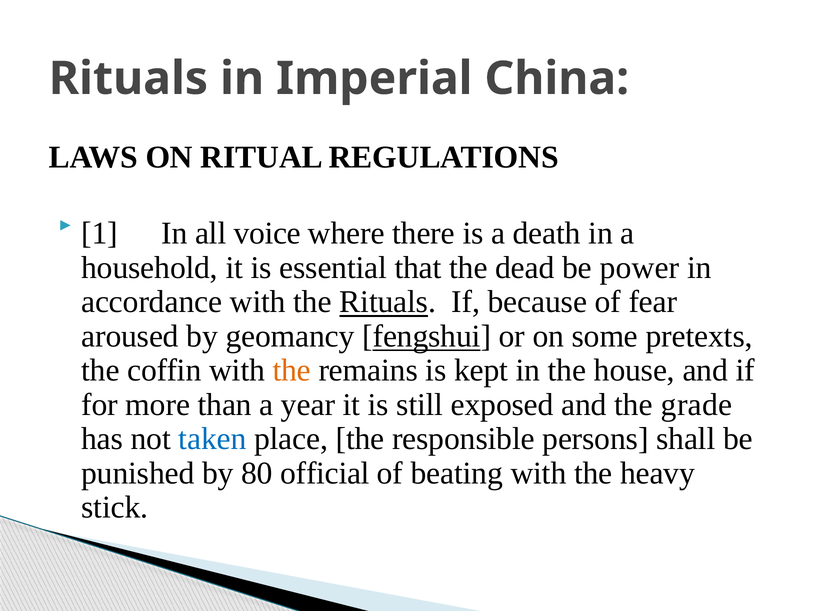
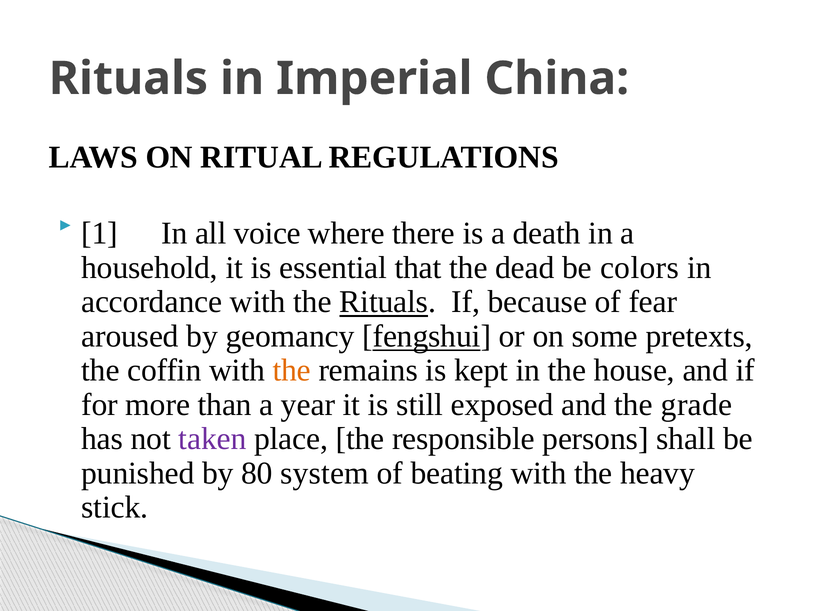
power: power -> colors
taken colour: blue -> purple
official: official -> system
